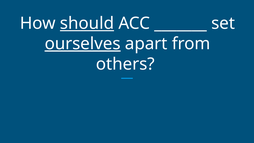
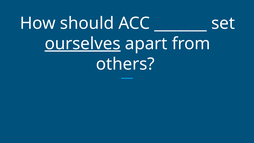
should underline: present -> none
